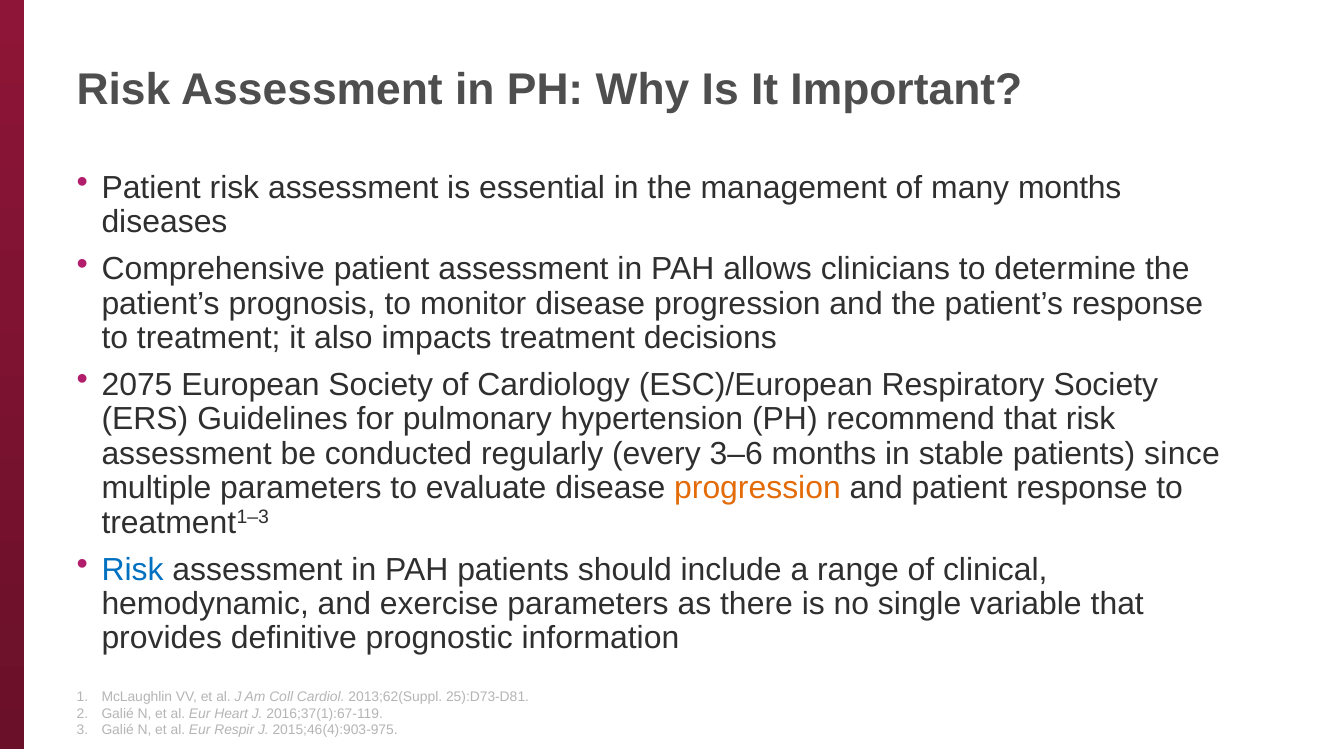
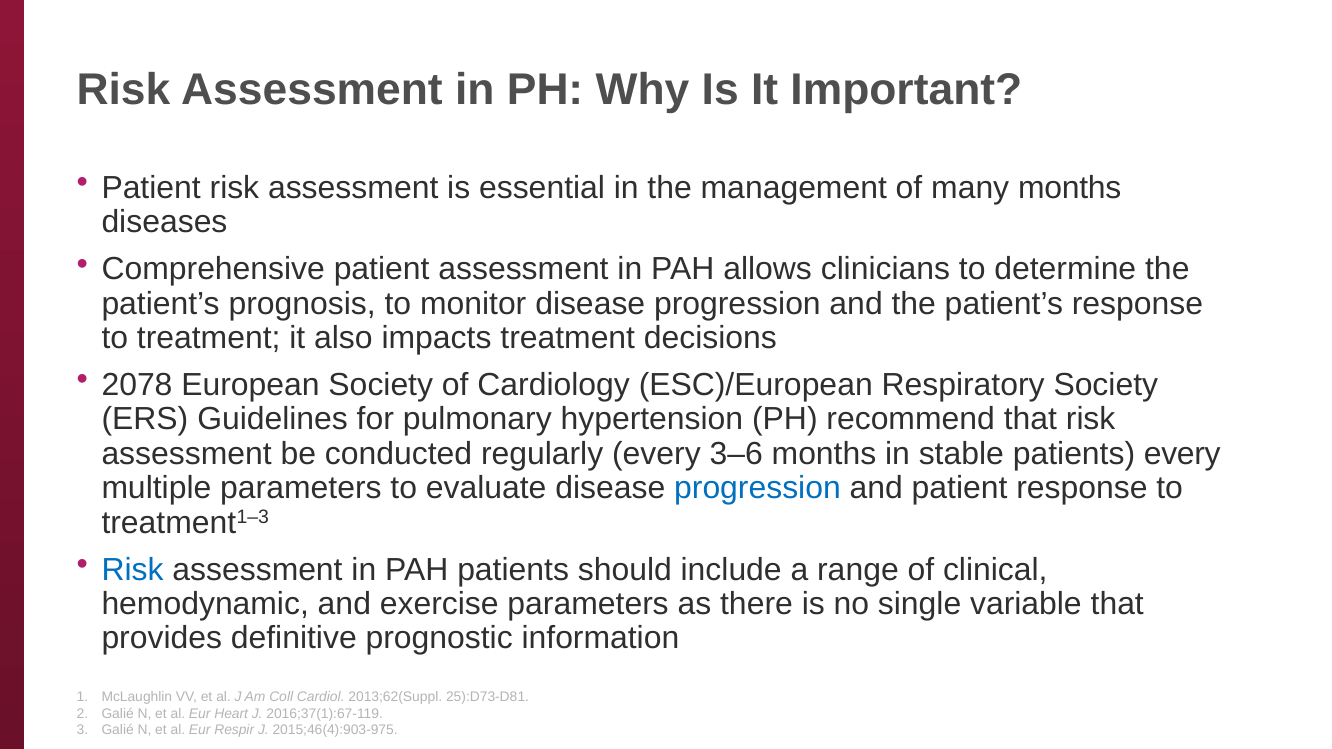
2075: 2075 -> 2078
patients since: since -> every
progression at (757, 488) colour: orange -> blue
